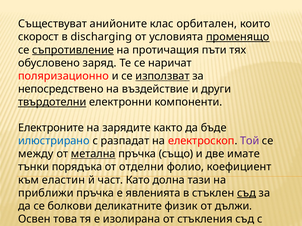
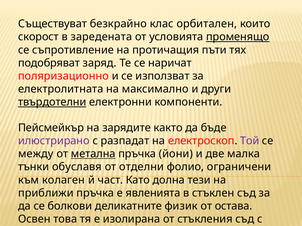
анийоните: анийоните -> безкрайно
discharging: discharging -> заредената
съпротивление underline: present -> none
обусловено: обусловено -> подобряват
използват underline: present -> none
непосредствено: непосредствено -> електролитната
въздействие: въздействие -> максимално
Електроните: Електроните -> Пейсмейкър
илюстрирано colour: blue -> purple
също: също -> йони
имате: имате -> малка
порядъка: порядъка -> обуславя
коефициент: коефициент -> ограничени
еластин: еластин -> колаген
тази: тази -> тези
съд at (246, 193) underline: present -> none
дължи: дължи -> остава
